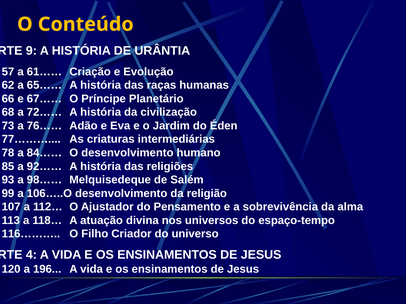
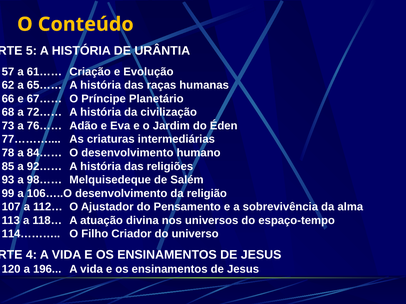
9: 9 -> 5
116………: 116……… -> 114………
